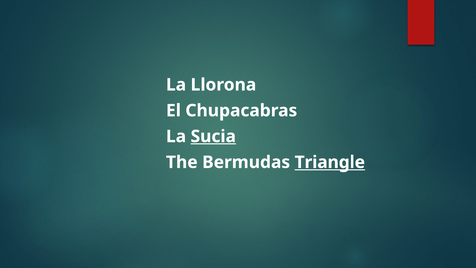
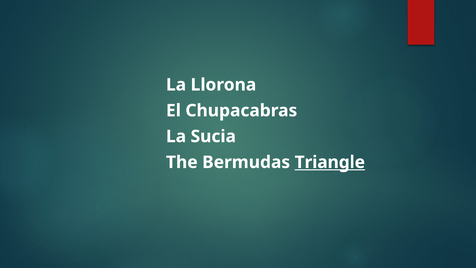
Sucia underline: present -> none
